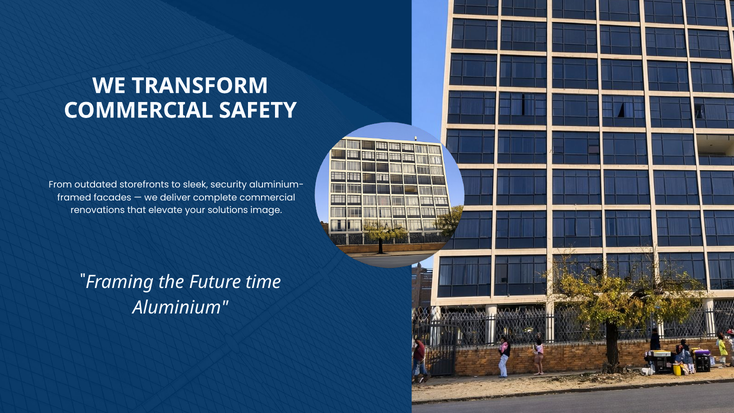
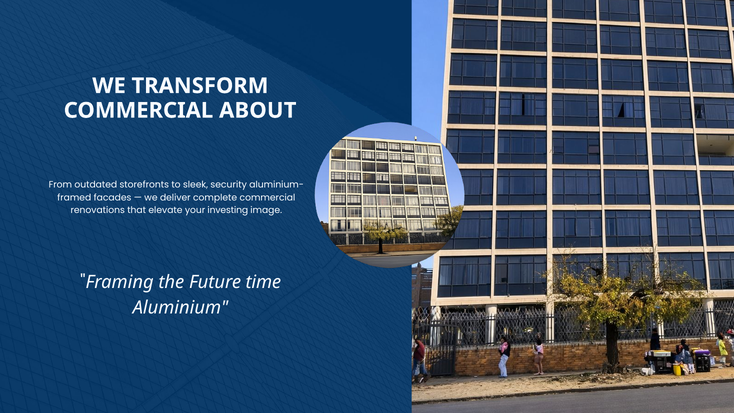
SAFETY: SAFETY -> ABOUT
solutions: solutions -> investing
